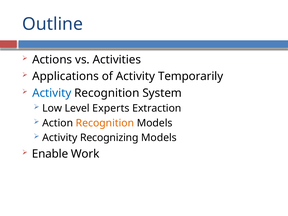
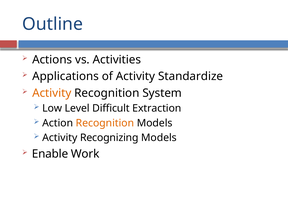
Temporarily: Temporarily -> Standardize
Activity at (52, 93) colour: blue -> orange
Experts: Experts -> Difficult
